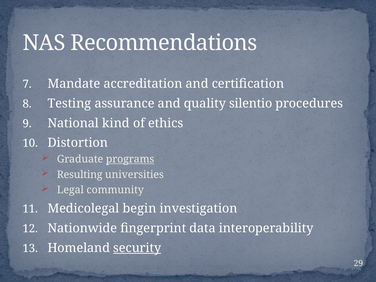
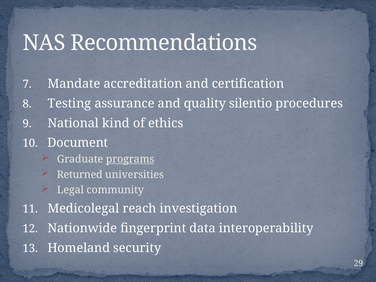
Distortion: Distortion -> Document
Resulting: Resulting -> Returned
begin: begin -> reach
security underline: present -> none
